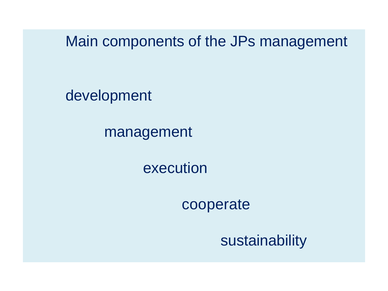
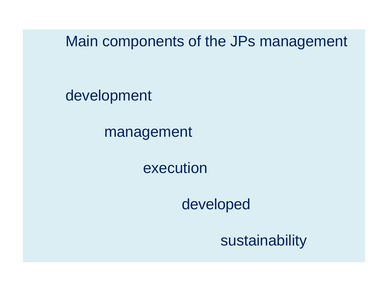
cooperate: cooperate -> developed
